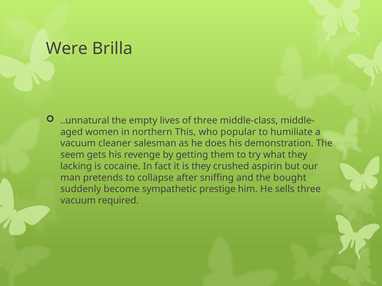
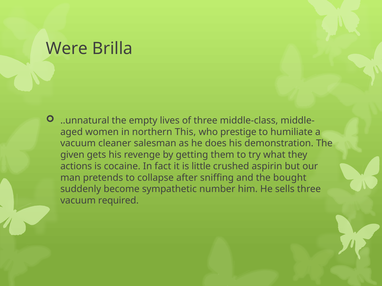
popular: popular -> prestige
seem: seem -> given
lacking: lacking -> actions
is they: they -> little
prestige: prestige -> number
